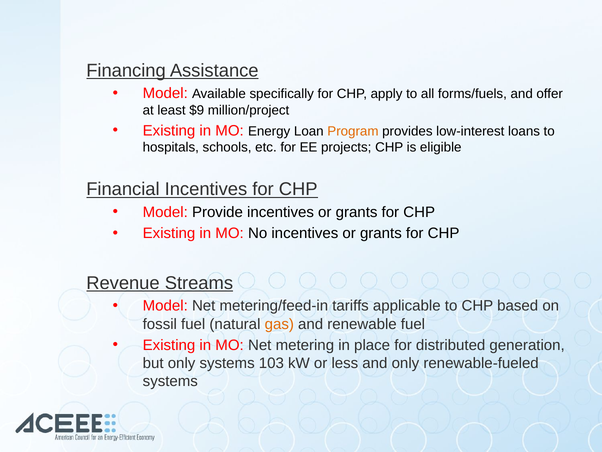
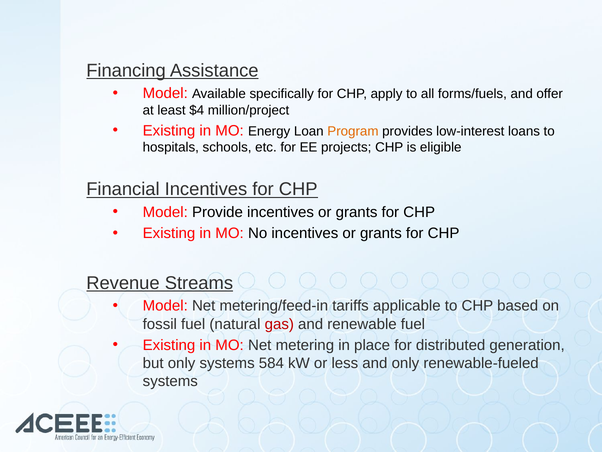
$9: $9 -> $4
gas colour: orange -> red
103: 103 -> 584
